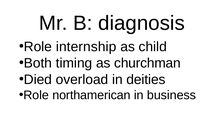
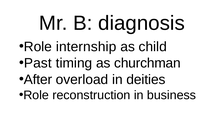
Both: Both -> Past
Died: Died -> After
northamerican: northamerican -> reconstruction
